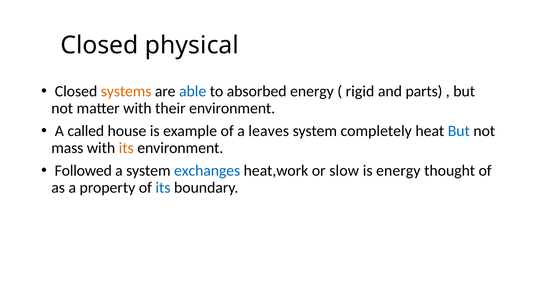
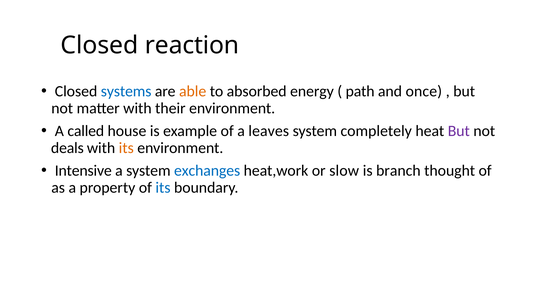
physical: physical -> reaction
systems colour: orange -> blue
able colour: blue -> orange
rigid: rigid -> path
parts: parts -> once
But at (459, 131) colour: blue -> purple
mass: mass -> deals
Followed: Followed -> Intensive
is energy: energy -> branch
